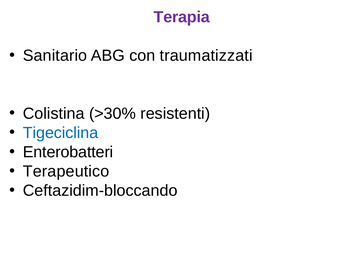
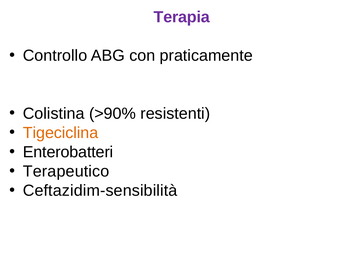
Sanitario: Sanitario -> Controllo
traumatizzati: traumatizzati -> praticamente
>30%: >30% -> >90%
Tigeciclina colour: blue -> orange
Ceftazidim-bloccando: Ceftazidim-bloccando -> Ceftazidim-sensibilità
